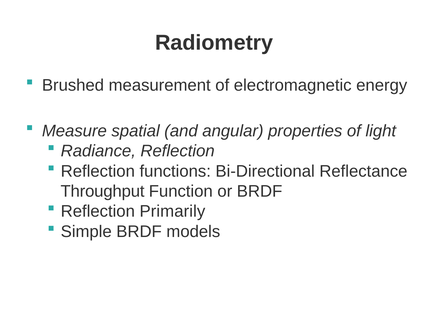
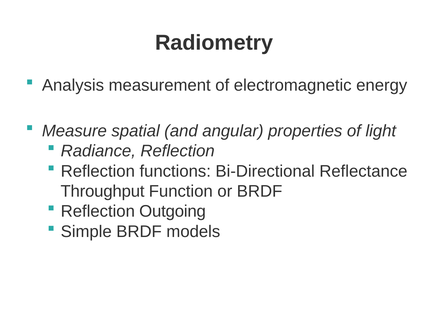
Brushed: Brushed -> Analysis
Primarily: Primarily -> Outgoing
